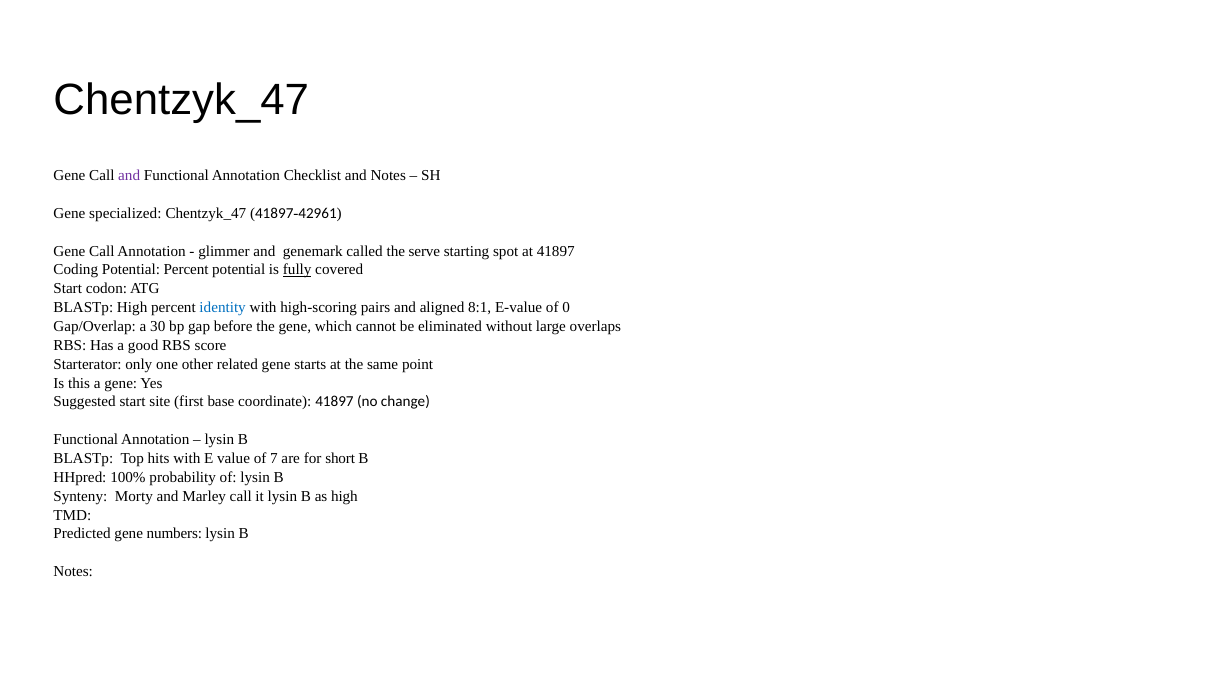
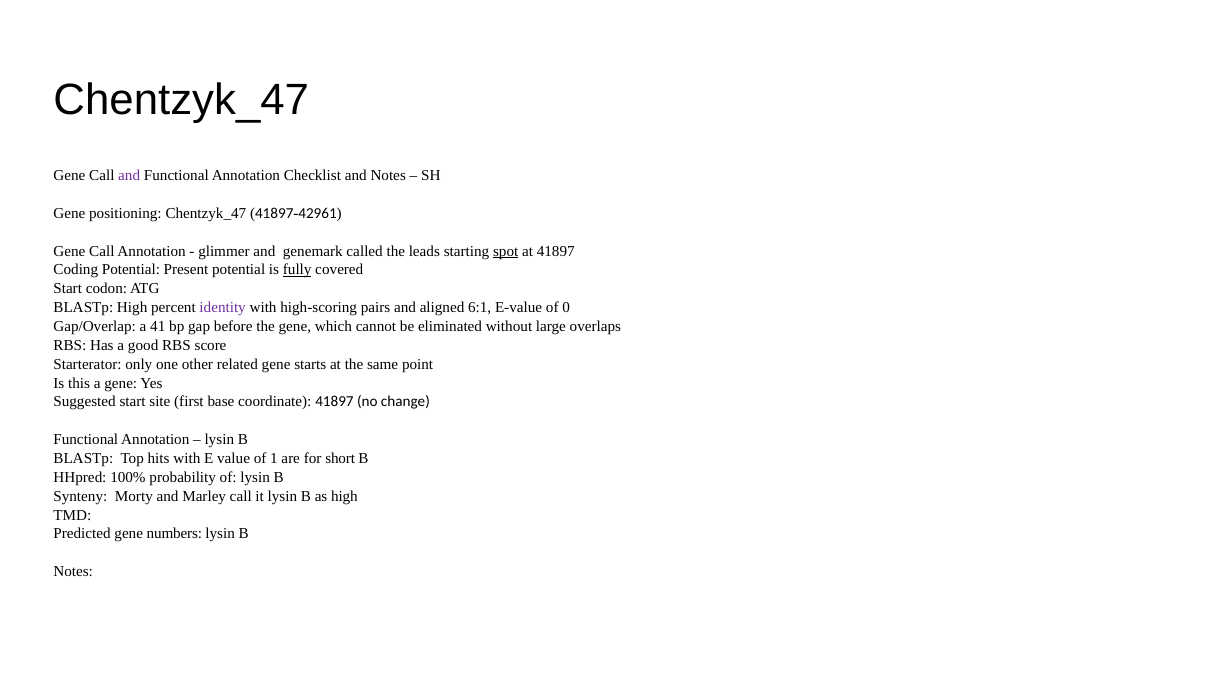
specialized: specialized -> positioning
serve: serve -> leads
spot underline: none -> present
Potential Percent: Percent -> Present
identity colour: blue -> purple
8:1: 8:1 -> 6:1
30: 30 -> 41
7: 7 -> 1
